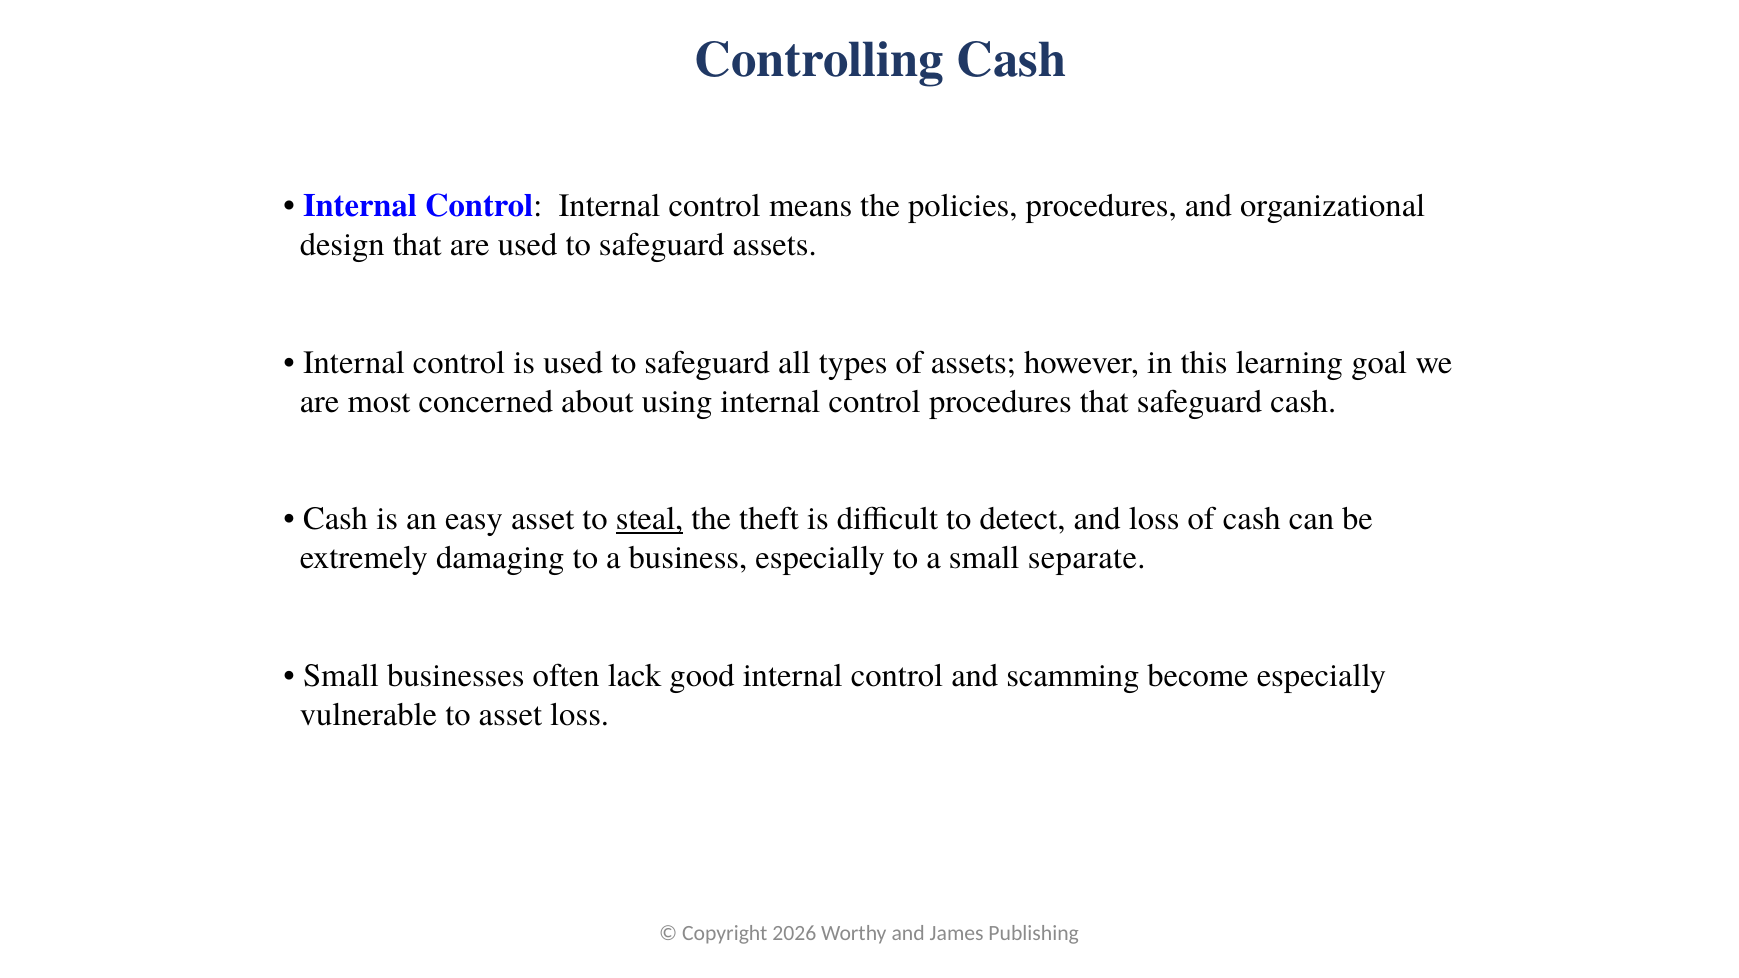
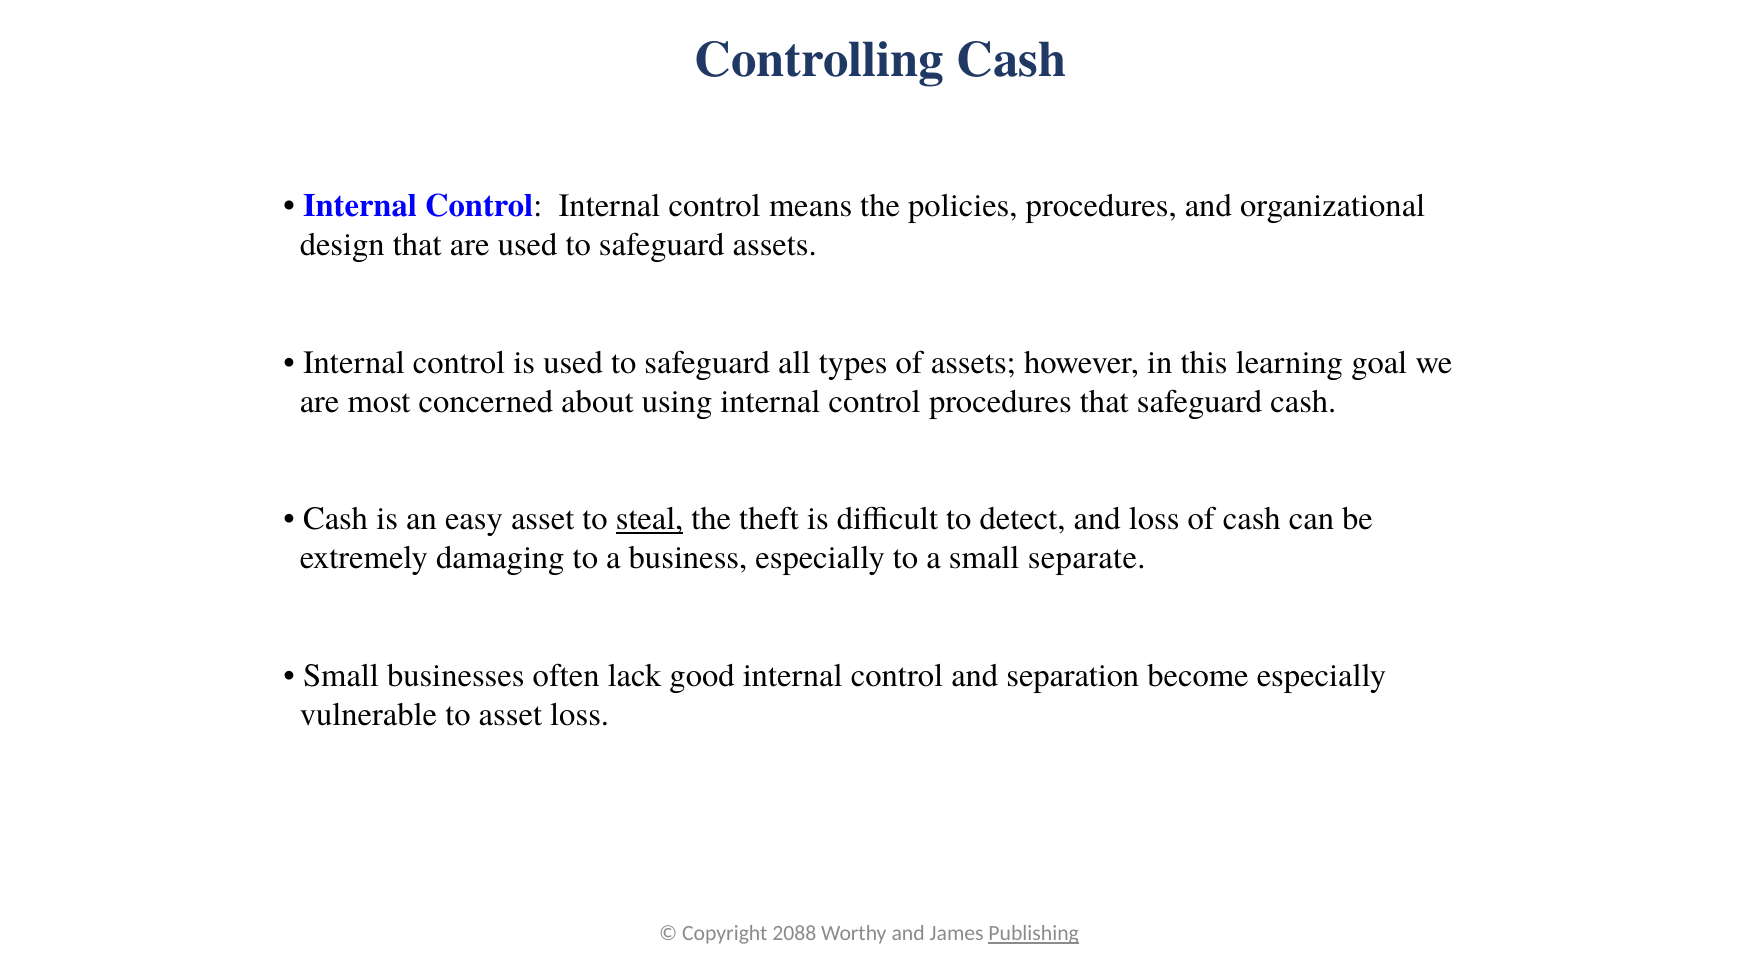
scamming: scamming -> separation
2026: 2026 -> 2088
Publishing underline: none -> present
